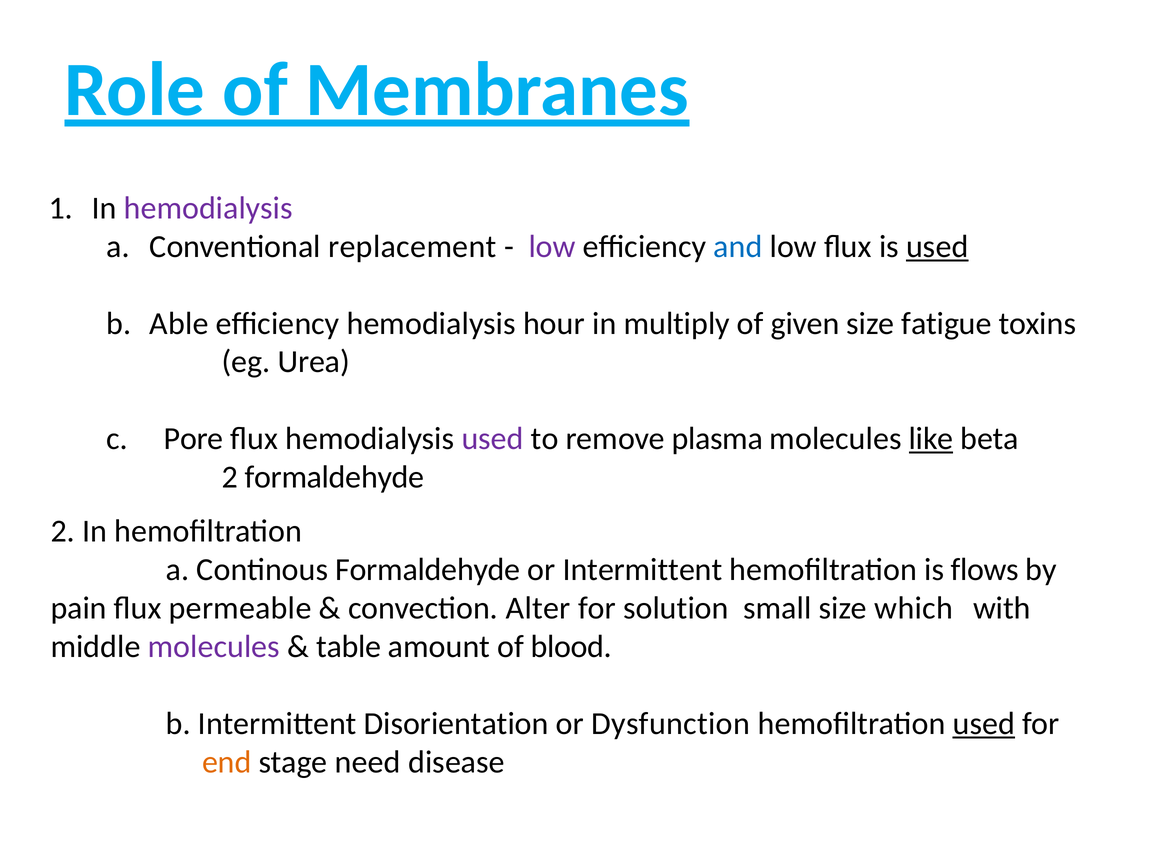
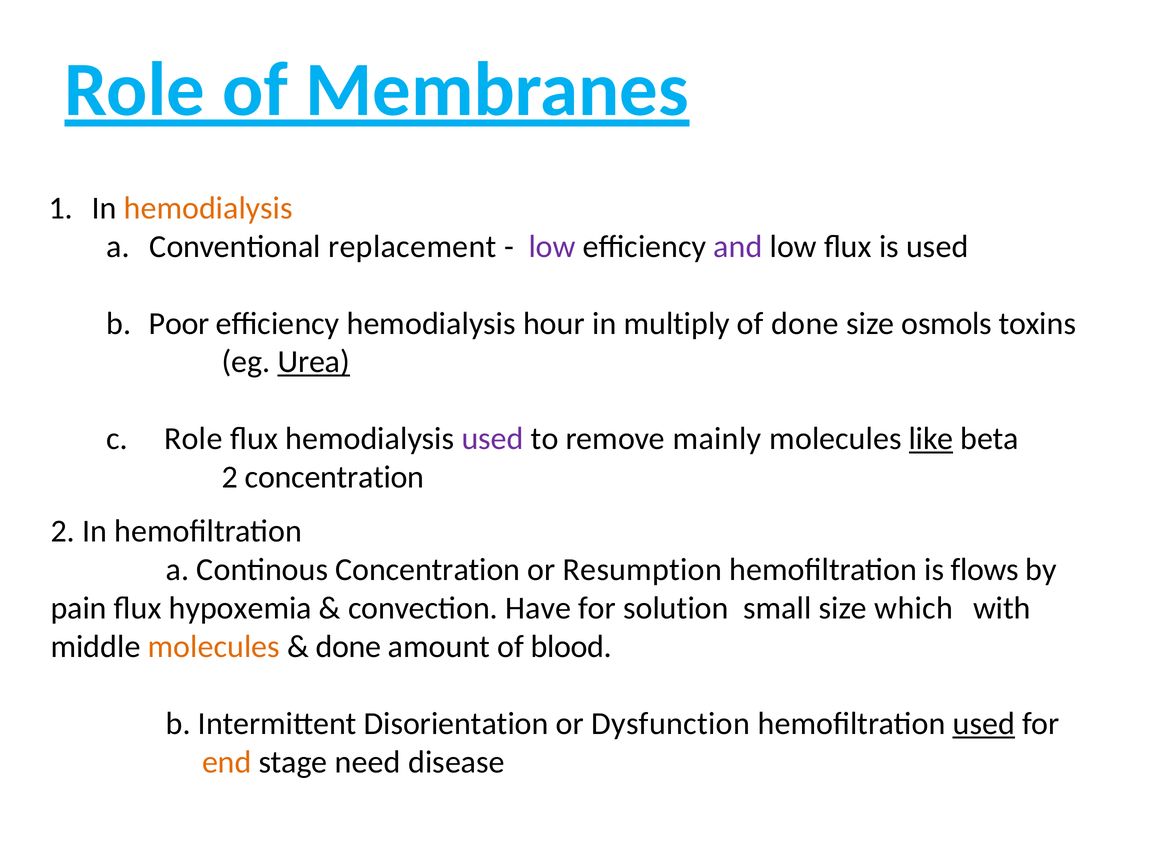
hemodialysis at (208, 208) colour: purple -> orange
and colour: blue -> purple
used at (937, 246) underline: present -> none
Able: Able -> Poor
of given: given -> done
fatigue: fatigue -> osmols
Urea underline: none -> present
Pore at (194, 439): Pore -> Role
plasma: plasma -> mainly
2 formaldehyde: formaldehyde -> concentration
Continous Formaldehyde: Formaldehyde -> Concentration
or Intermittent: Intermittent -> Resumption
permeable: permeable -> hypoxemia
Alter: Alter -> Have
molecules at (214, 646) colour: purple -> orange
table at (349, 646): table -> done
